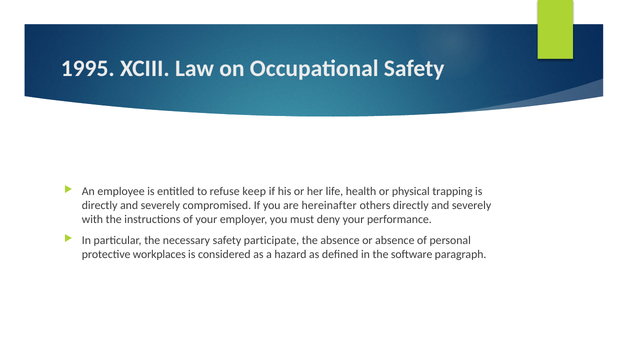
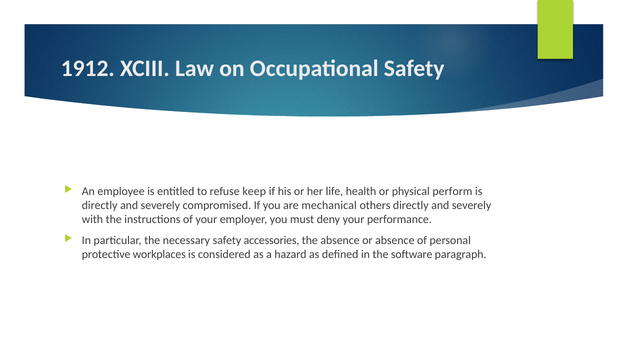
1995: 1995 -> 1912
trapping: trapping -> perform
hereinafter: hereinafter -> mechanical
participate: participate -> accessories
